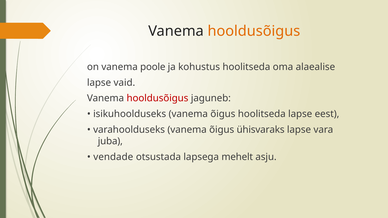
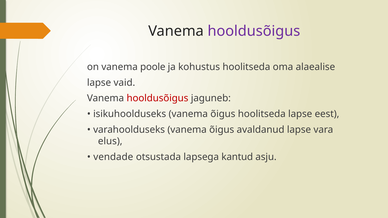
hooldusõigus at (254, 31) colour: orange -> purple
ühisvaraks: ühisvaraks -> avaldanud
juba: juba -> elus
mehelt: mehelt -> kantud
